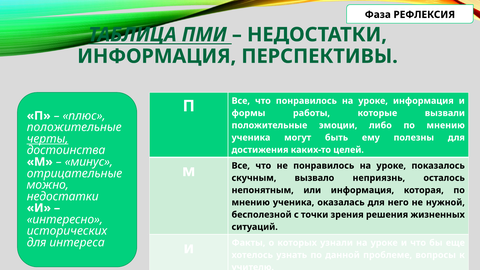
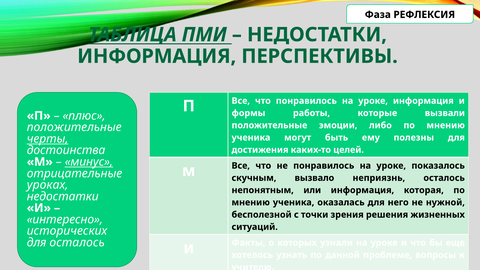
минус underline: none -> present
можно: можно -> уроках
для интереса: интереса -> осталось
